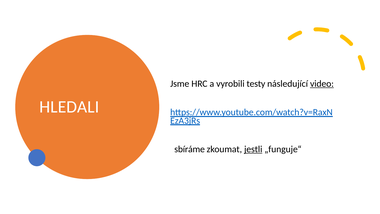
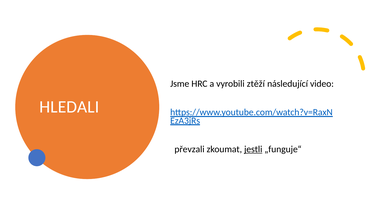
testy: testy -> ztěží
video underline: present -> none
sbíráme: sbíráme -> převzali
